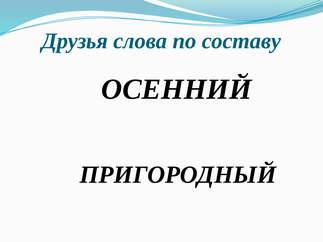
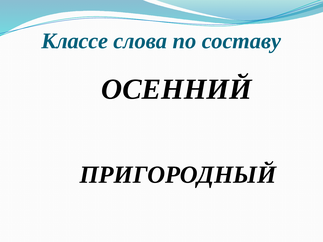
Друзья: Друзья -> Классе
